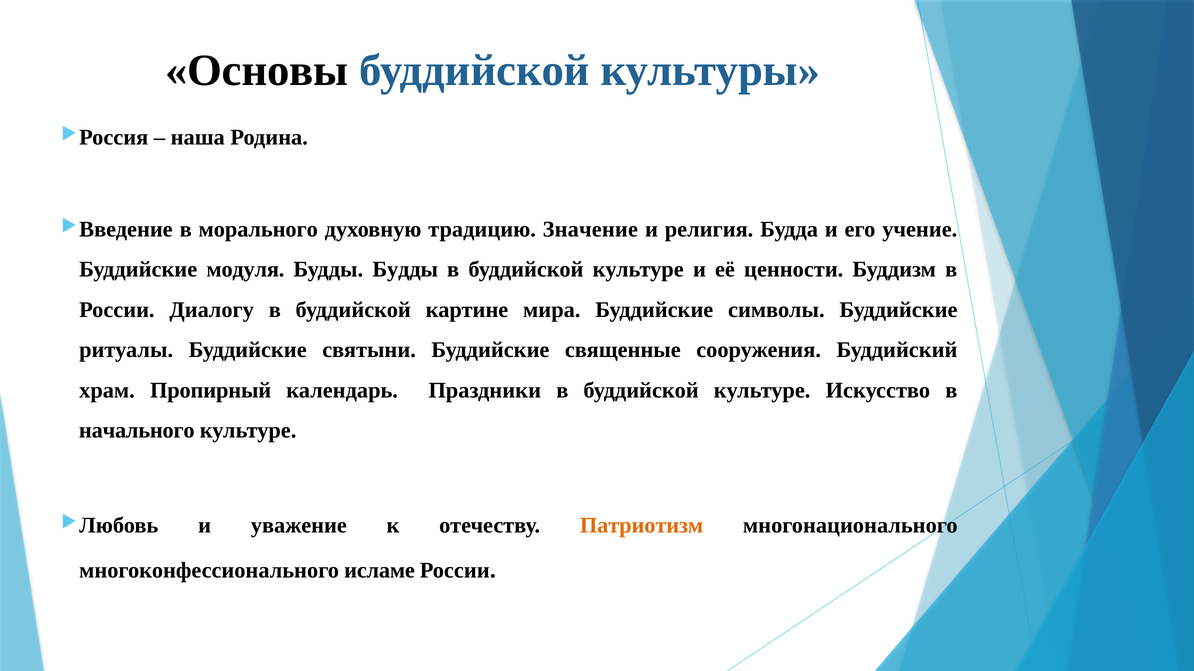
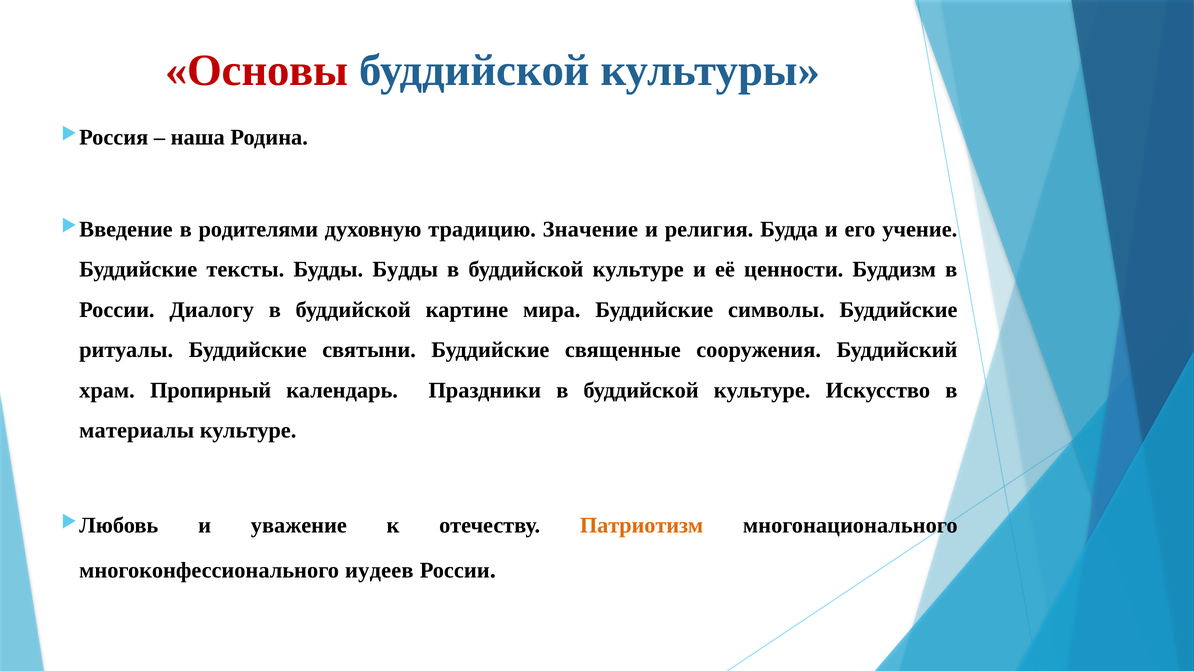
Основы colour: black -> red
морального: морального -> родителями
модуля: модуля -> тексты
начального: начального -> материалы
исламе: исламе -> иудеев
